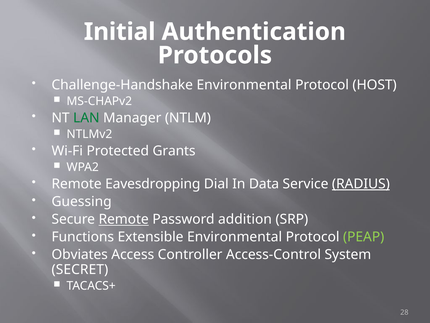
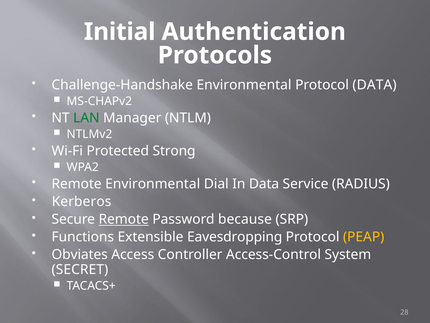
Protocol HOST: HOST -> DATA
Grants: Grants -> Strong
Remote Eavesdropping: Eavesdropping -> Environmental
RADIUS underline: present -> none
Guessing: Guessing -> Kerberos
addition: addition -> because
Extensible Environmental: Environmental -> Eavesdropping
PEAP colour: light green -> yellow
